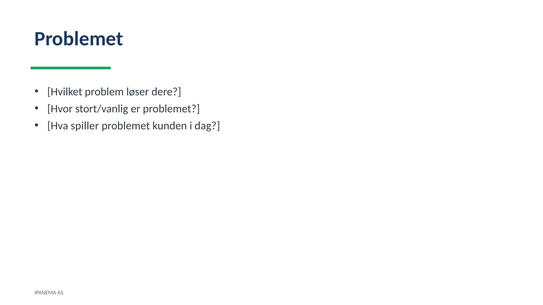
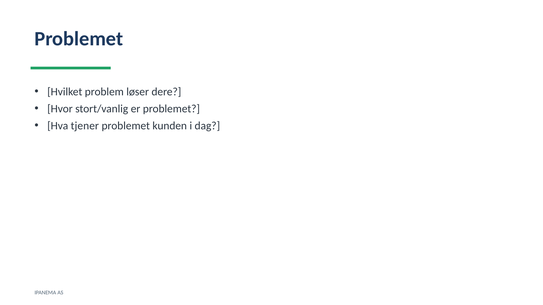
spiller: spiller -> tjener
